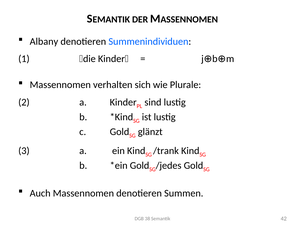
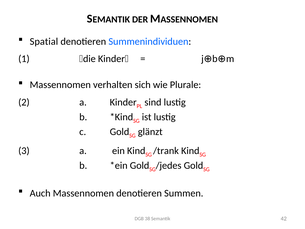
Albany: Albany -> Spatial
